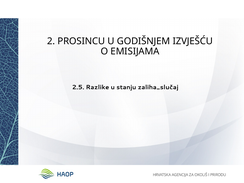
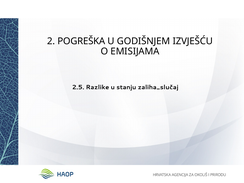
PROSINCU: PROSINCU -> POGREŠKA
